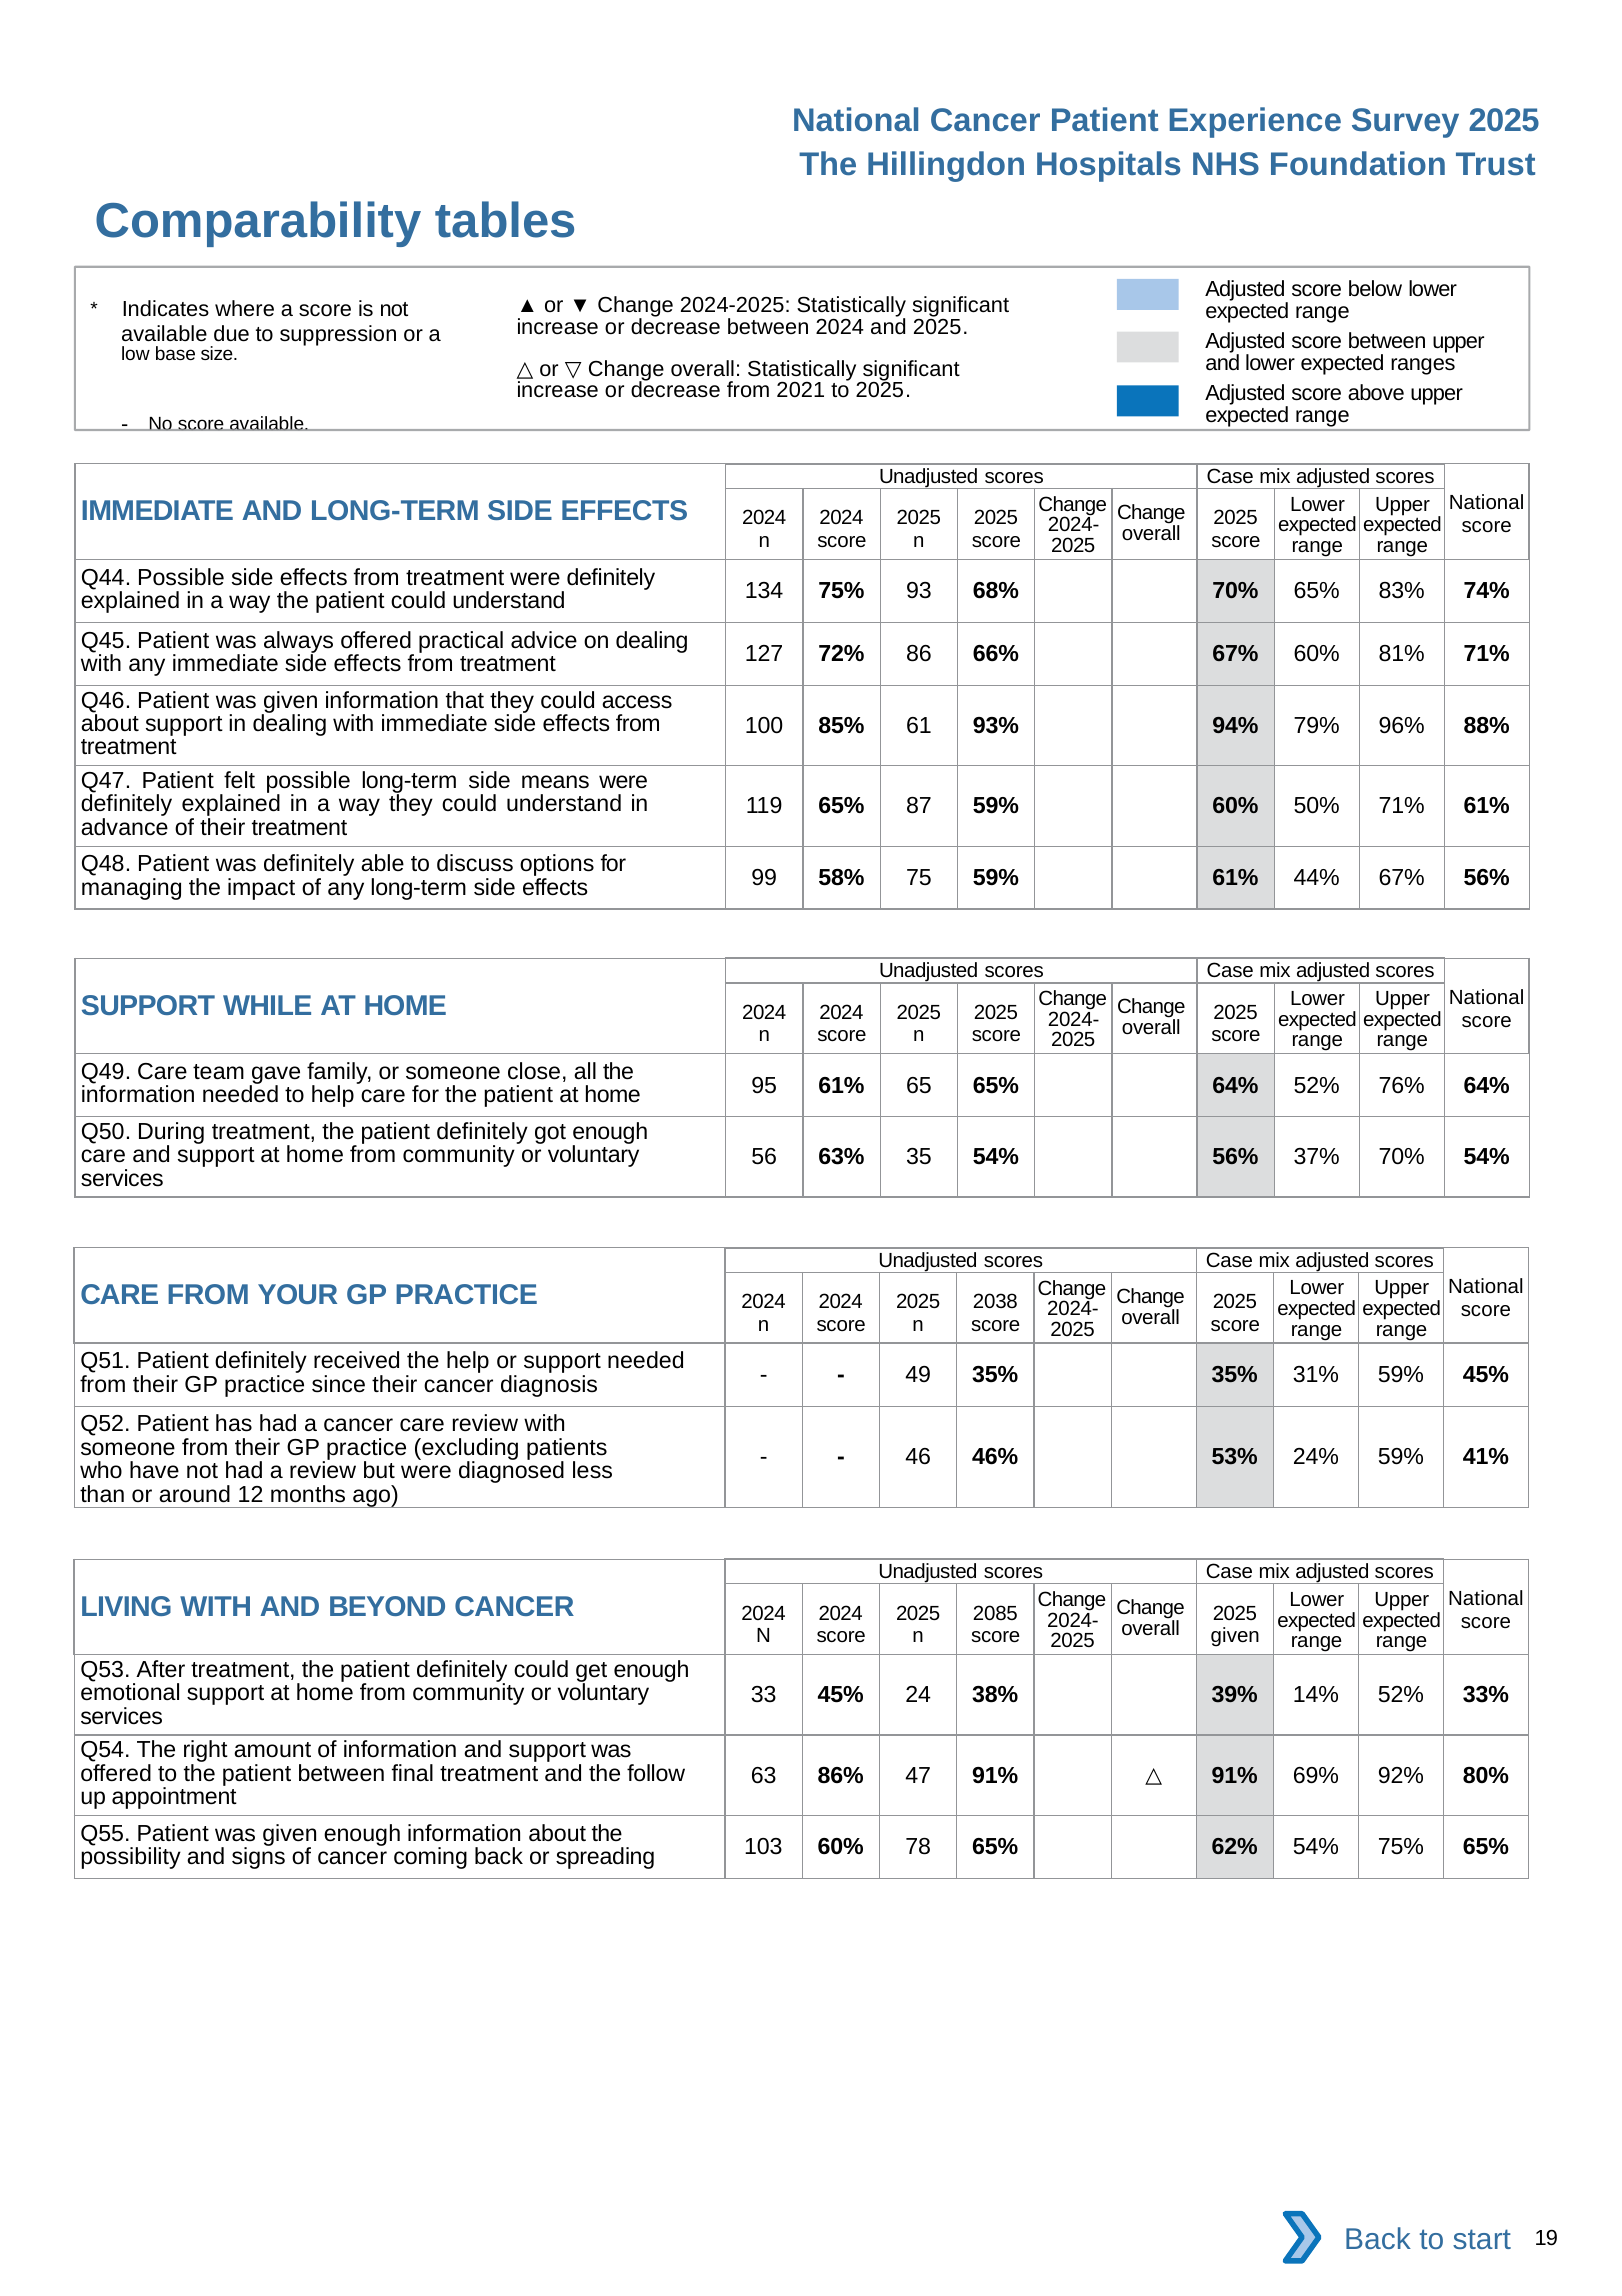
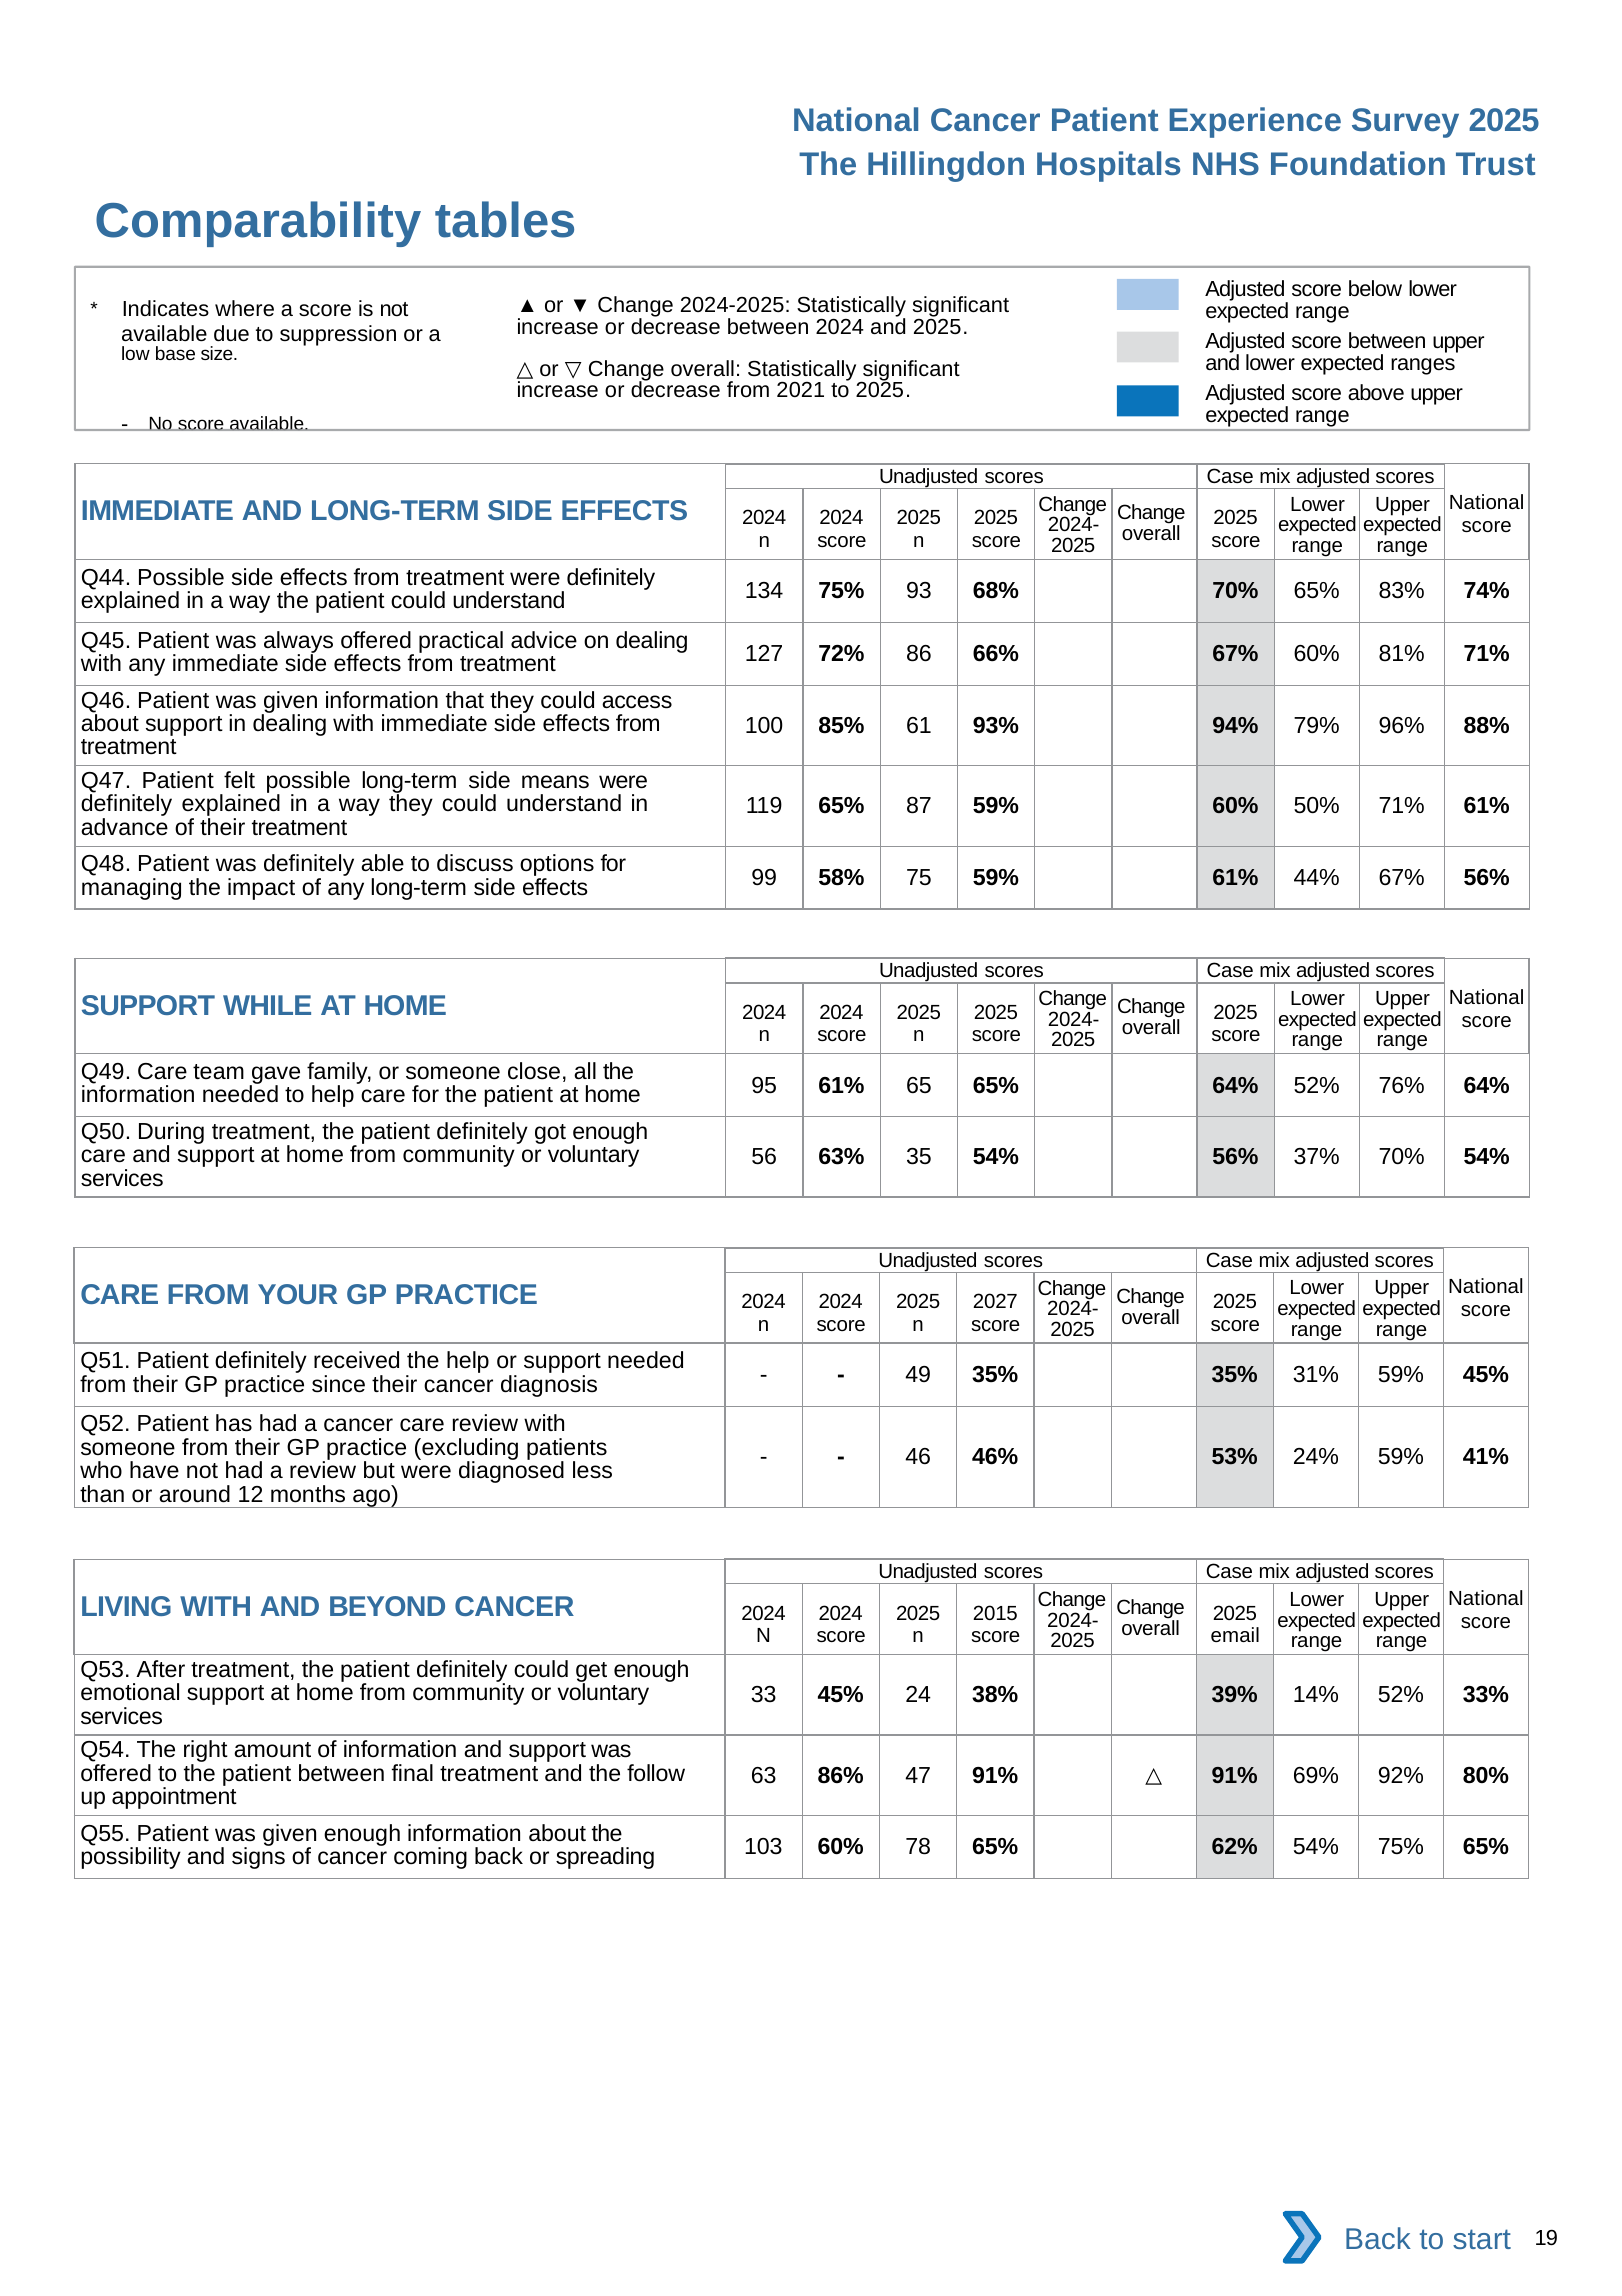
2038: 2038 -> 2027
2085: 2085 -> 2015
given at (1235, 1635): given -> email
